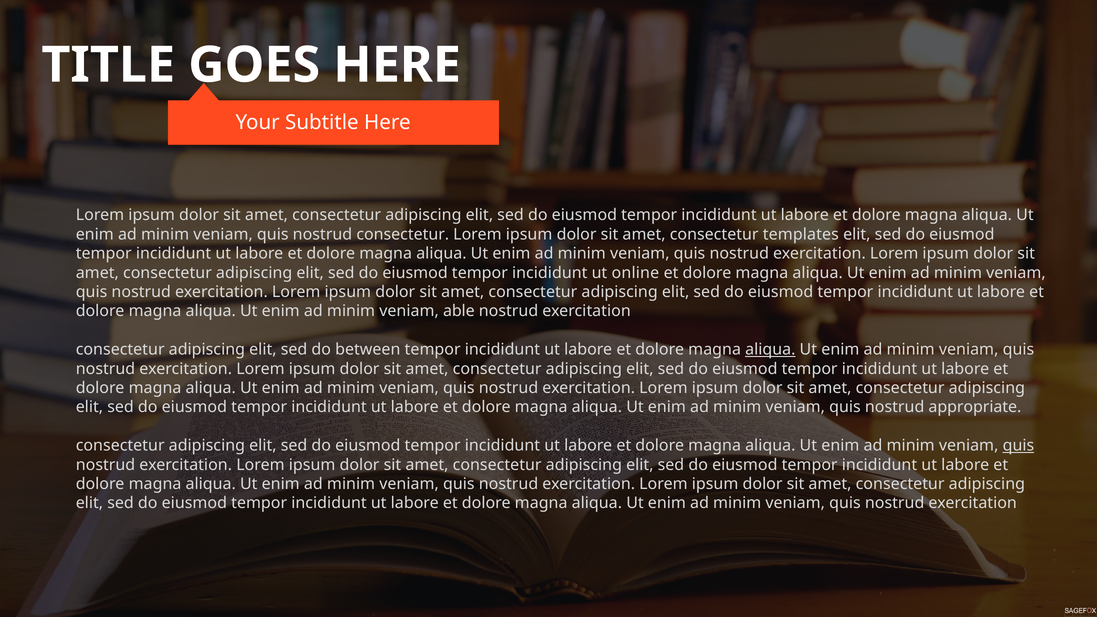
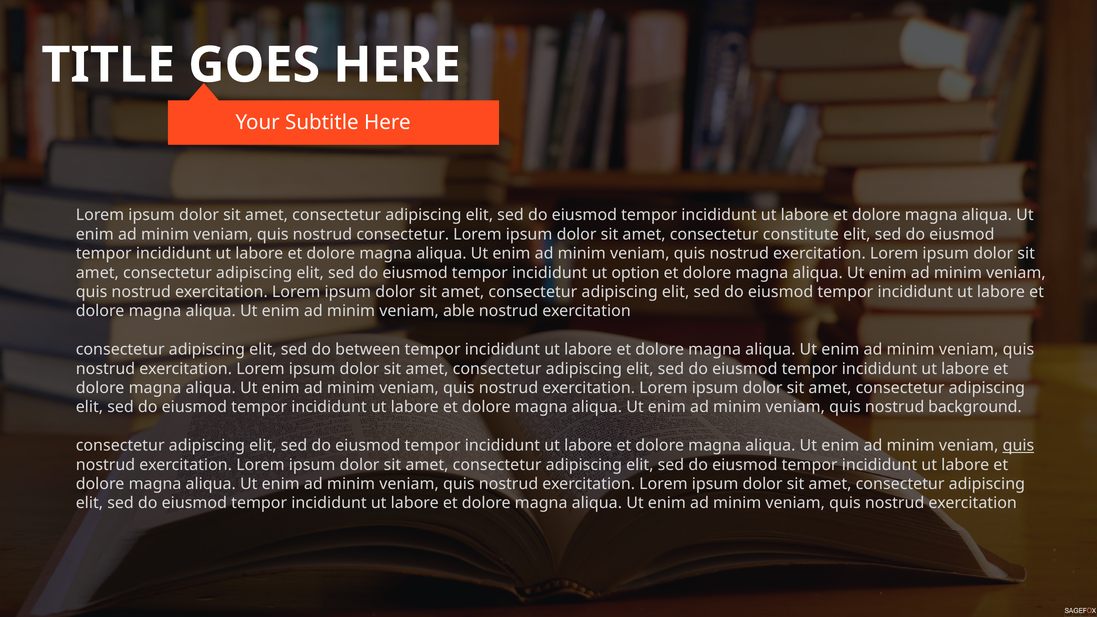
templates: templates -> constitute
online: online -> option
aliqua at (770, 350) underline: present -> none
appropriate: appropriate -> background
